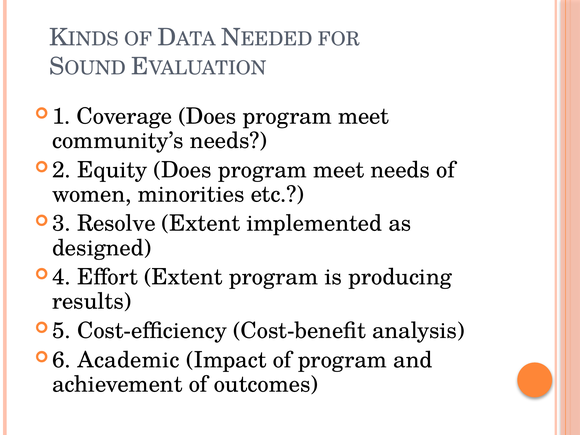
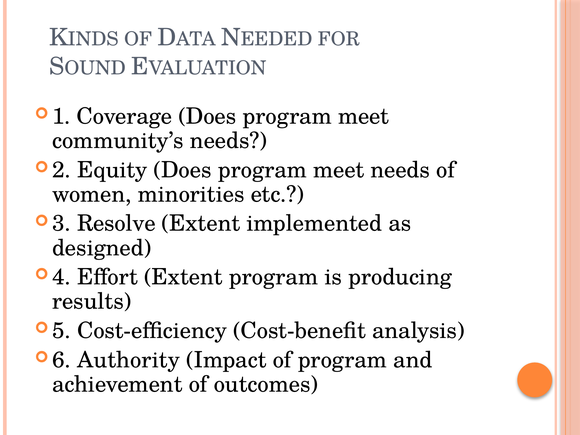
Academic: Academic -> Authority
